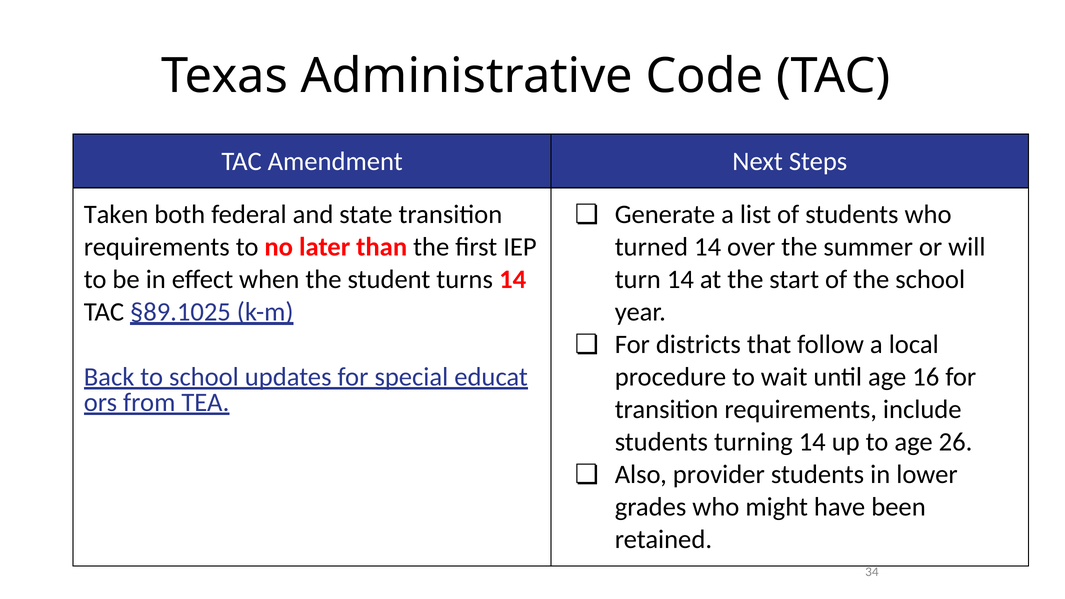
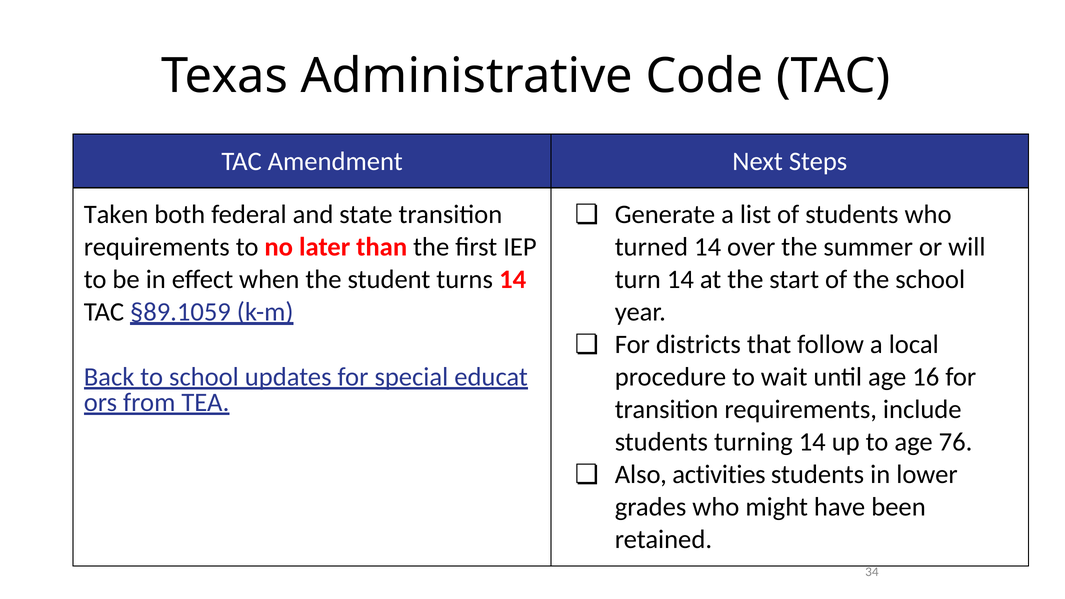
§89.1025: §89.1025 -> §89.1059
26: 26 -> 76
provider: provider -> activities
